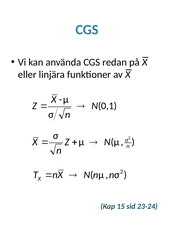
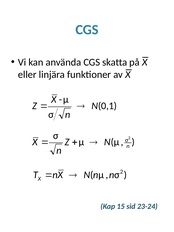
redan: redan -> skatta
